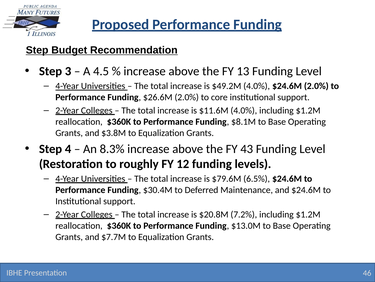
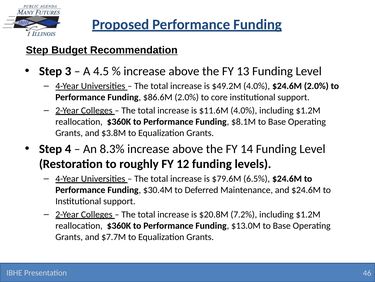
$26.6M: $26.6M -> $86.6M
43: 43 -> 14
